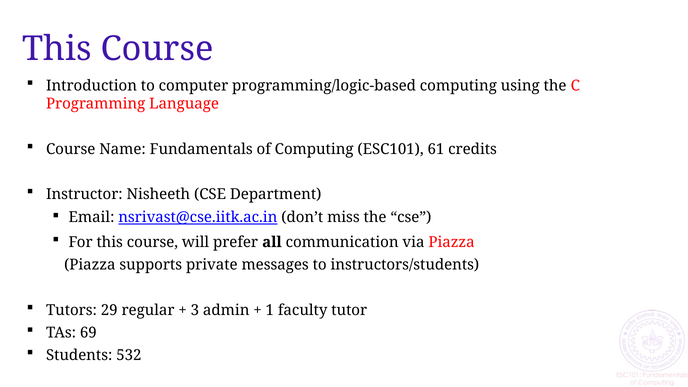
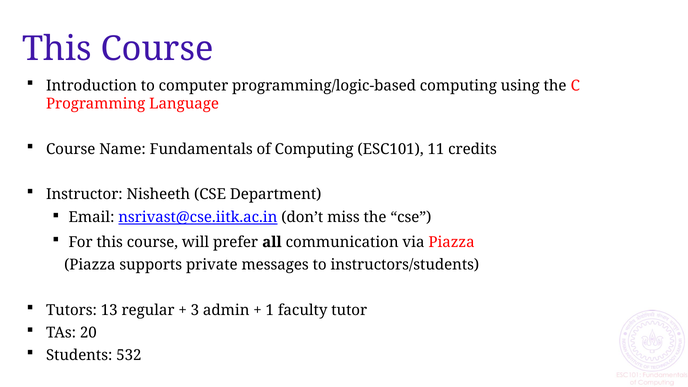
61: 61 -> 11
29: 29 -> 13
69: 69 -> 20
